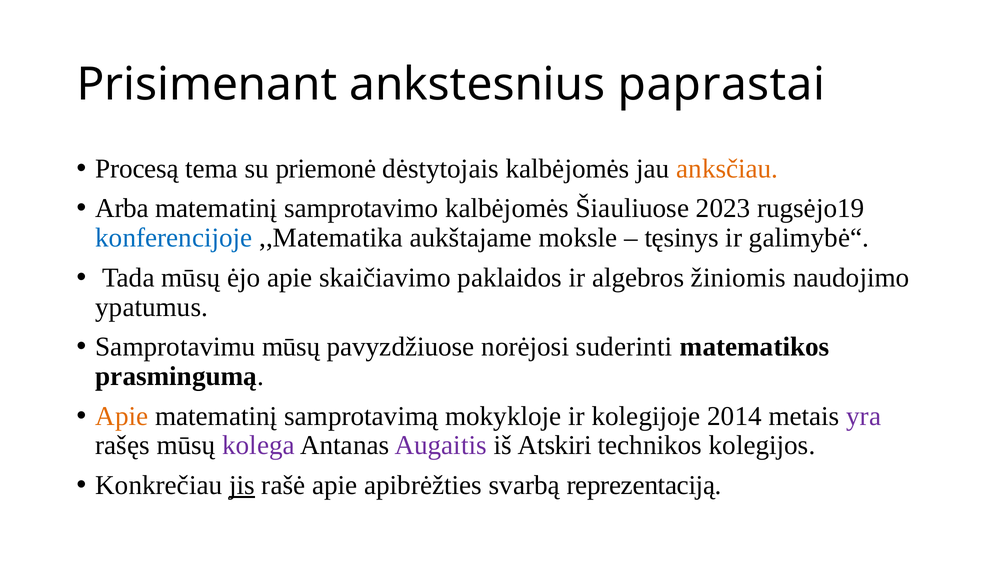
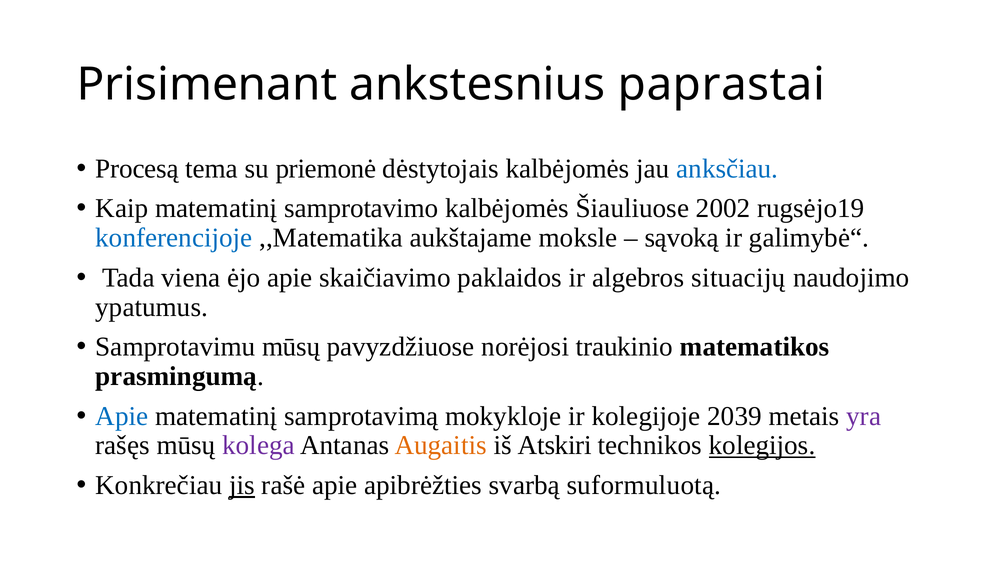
anksčiau colour: orange -> blue
Arba: Arba -> Kaip
2023: 2023 -> 2002
tęsinys: tęsinys -> sąvoką
Tada mūsų: mūsų -> viena
žiniomis: žiniomis -> situacijų
suderinti: suderinti -> traukinio
Apie at (122, 416) colour: orange -> blue
2014: 2014 -> 2039
Augaitis colour: purple -> orange
kolegijos underline: none -> present
reprezentaciją: reprezentaciją -> suformuluotą
